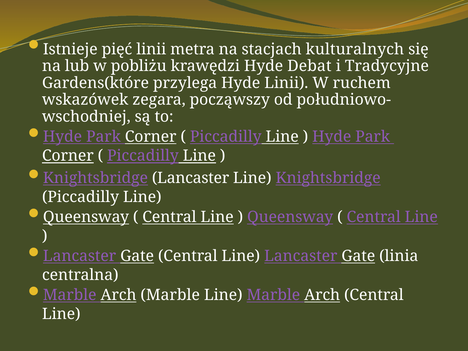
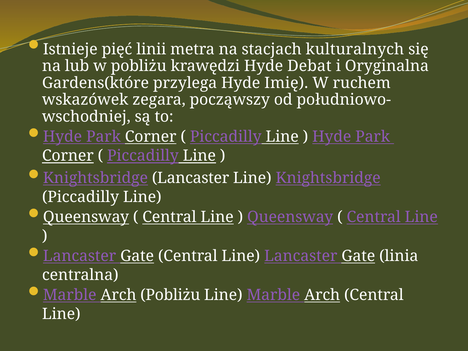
Tradycyjne: Tradycyjne -> Oryginalna
Hyde Linii: Linii -> Imię
Arch Marble: Marble -> Pobliżu
